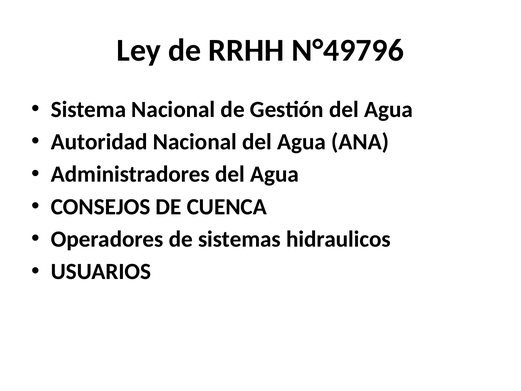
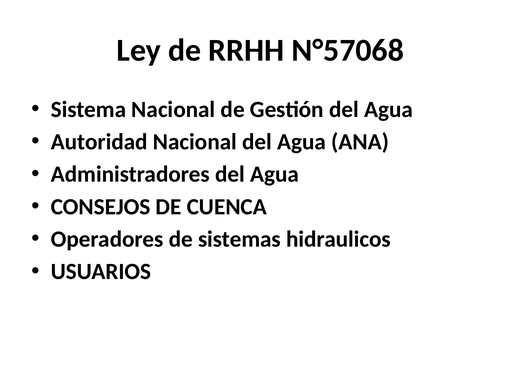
N°49796: N°49796 -> N°57068
